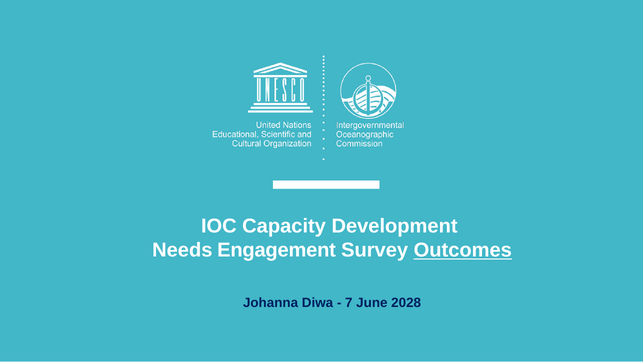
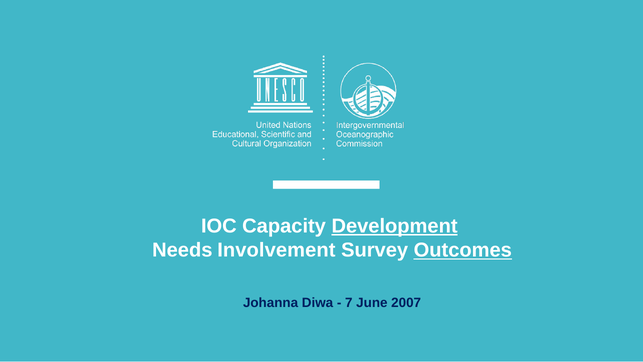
Development underline: none -> present
Engagement: Engagement -> Involvement
2028: 2028 -> 2007
